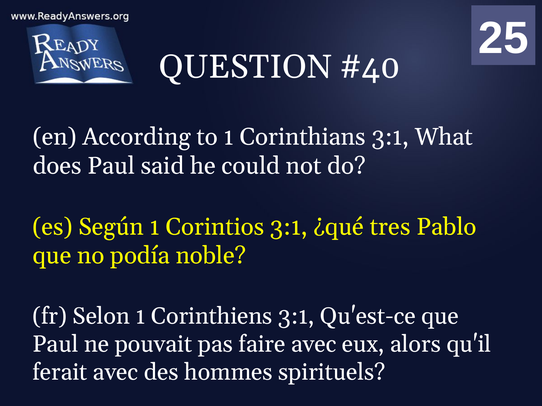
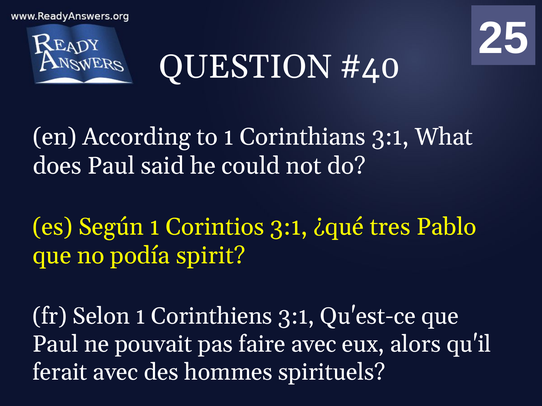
noble: noble -> spirit
